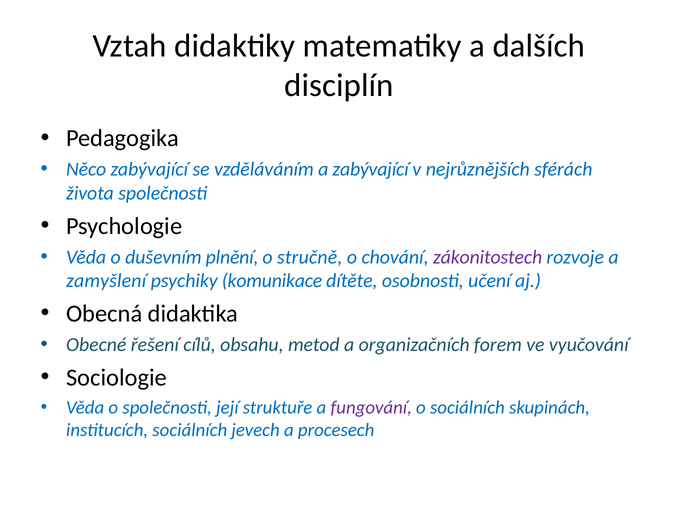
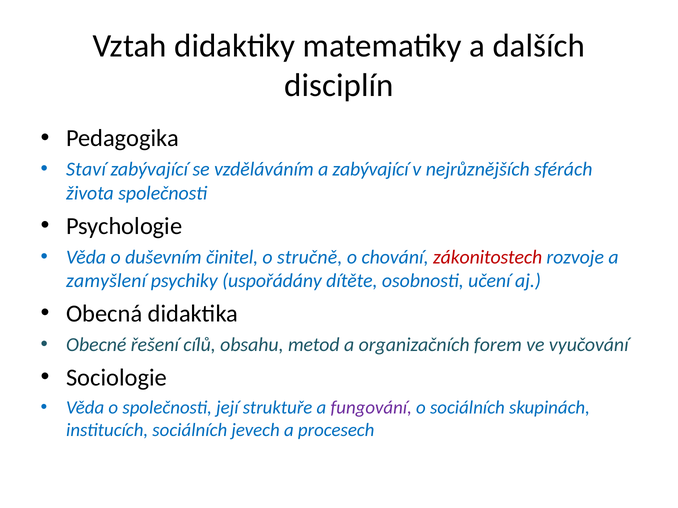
Něco: Něco -> Staví
plnění: plnění -> činitel
zákonitostech colour: purple -> red
komunikace: komunikace -> uspořádány
